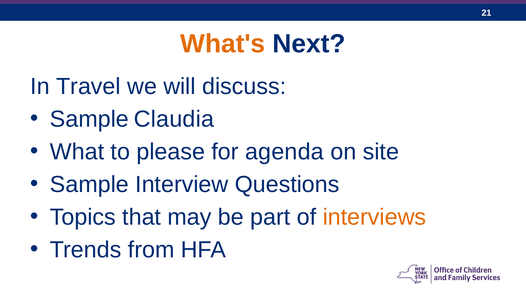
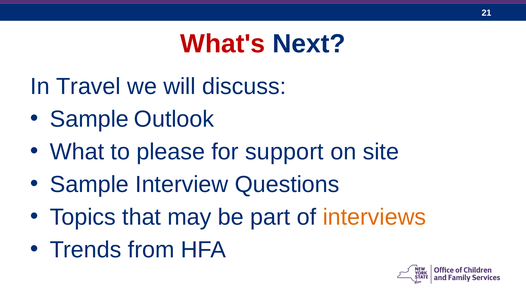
What's colour: orange -> red
Claudia: Claudia -> Outlook
agenda: agenda -> support
